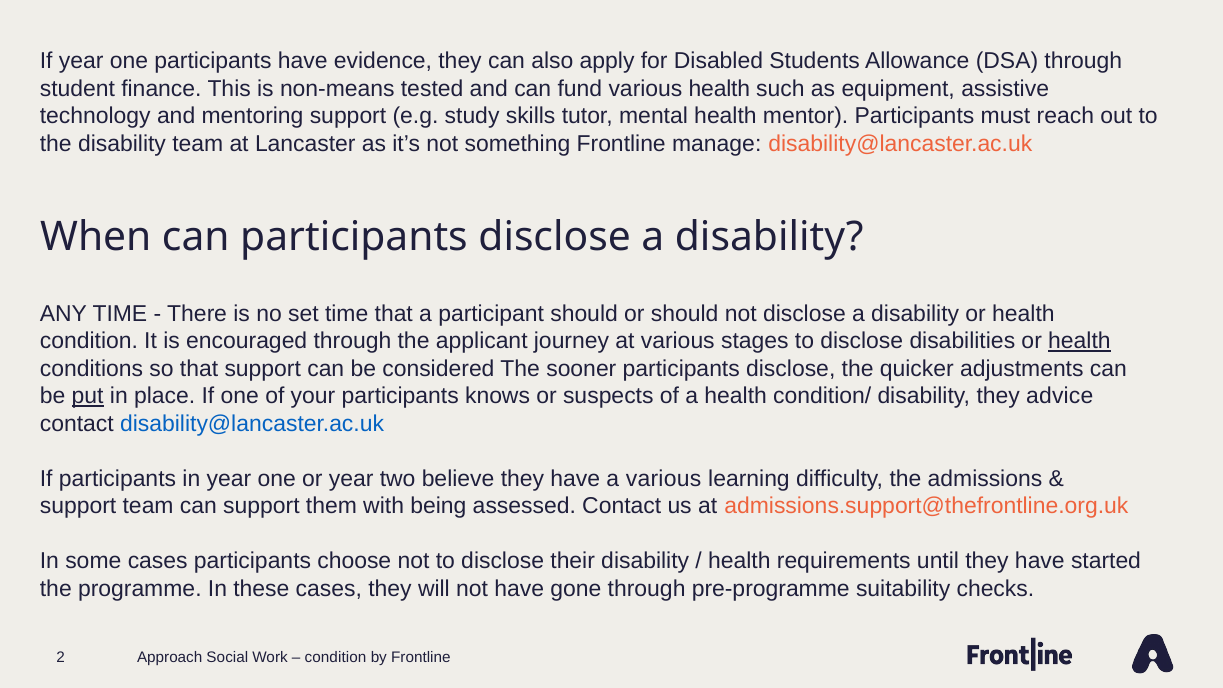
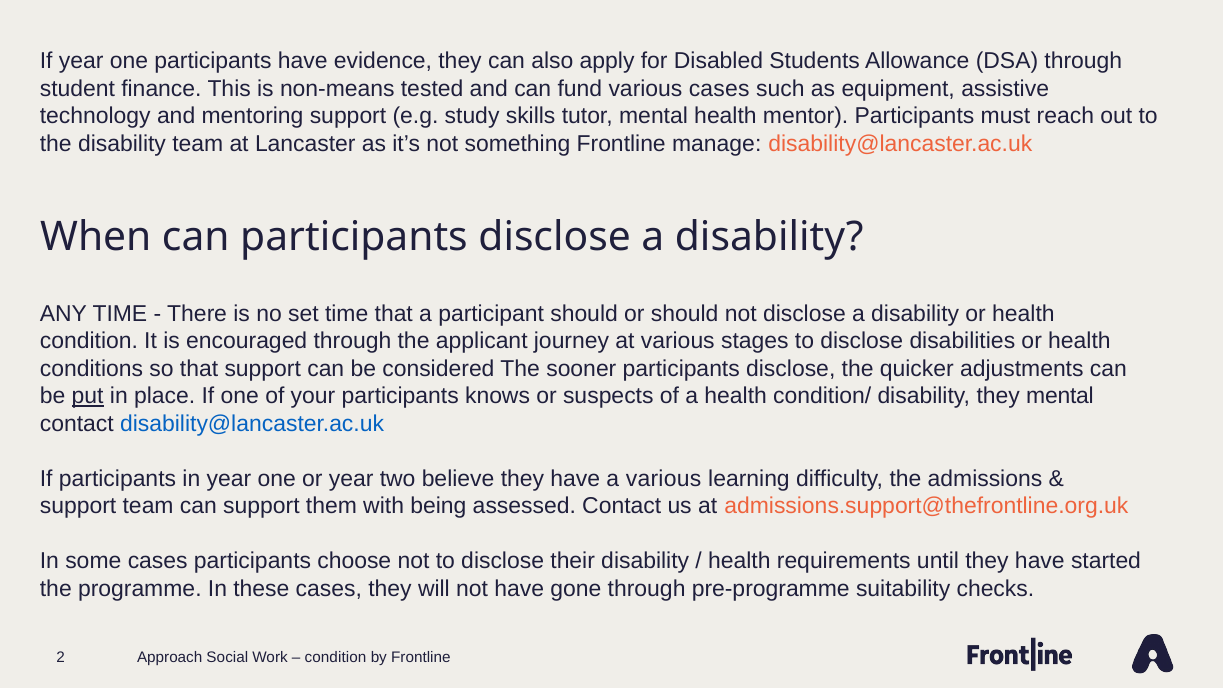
various health: health -> cases
health at (1079, 341) underline: present -> none
they advice: advice -> mental
